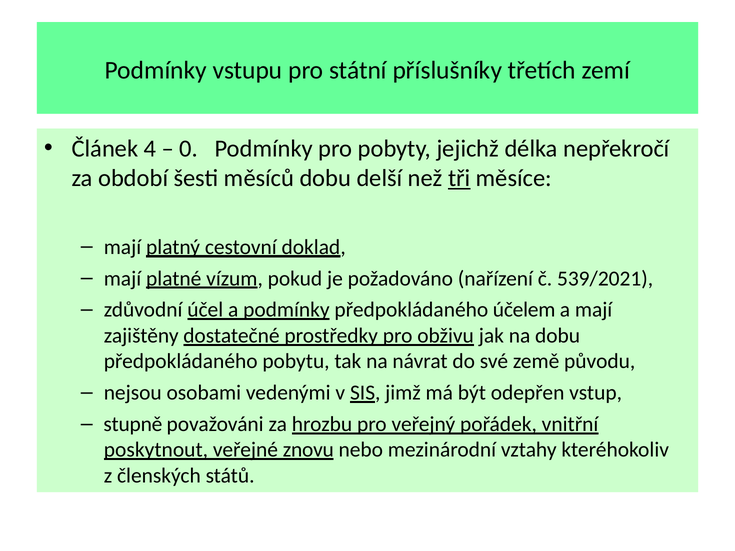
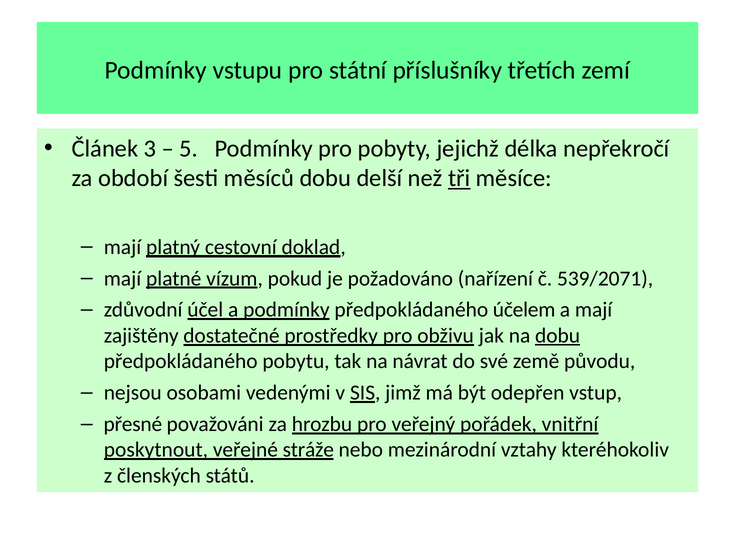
4: 4 -> 3
0: 0 -> 5
539/2021: 539/2021 -> 539/2071
dobu at (558, 336) underline: none -> present
stupně: stupně -> přesné
znovu: znovu -> stráže
